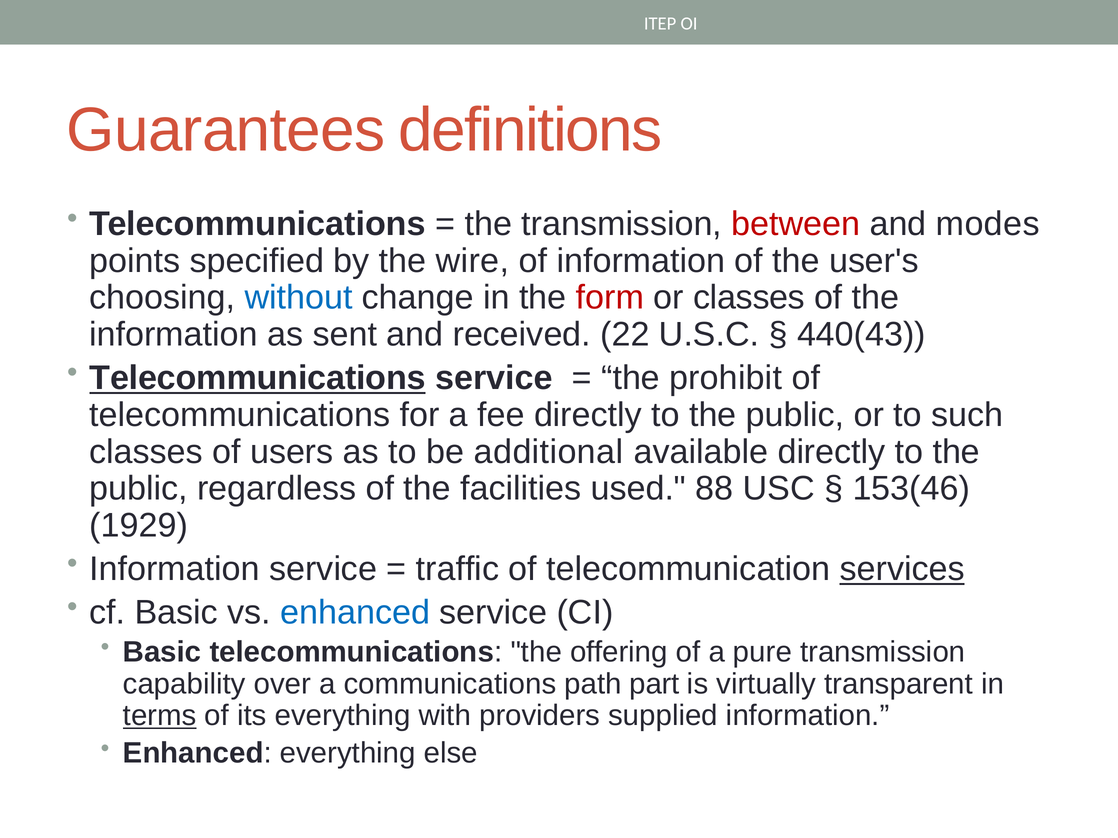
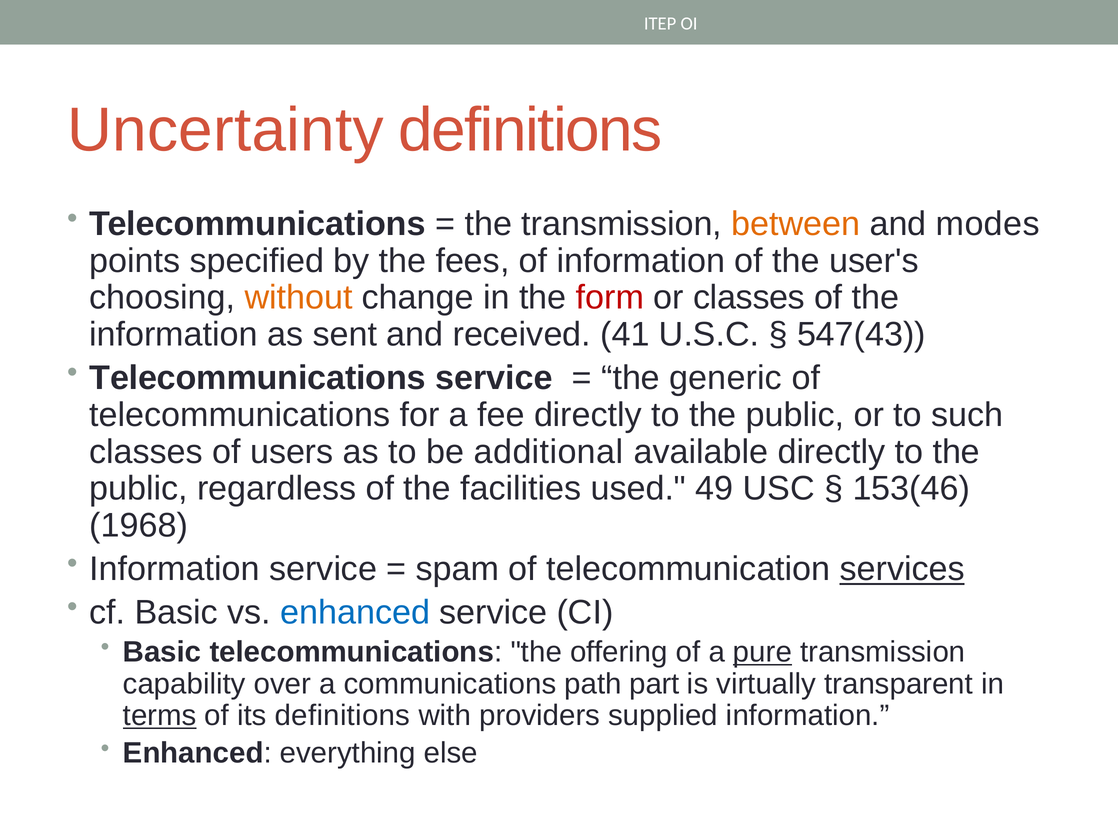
Guarantees: Guarantees -> Uncertainty
between colour: red -> orange
wire: wire -> fees
without colour: blue -> orange
22: 22 -> 41
440(43: 440(43 -> 547(43
Telecommunications at (258, 378) underline: present -> none
prohibit: prohibit -> generic
88: 88 -> 49
1929: 1929 -> 1968
traffic: traffic -> spam
pure underline: none -> present
its everything: everything -> definitions
